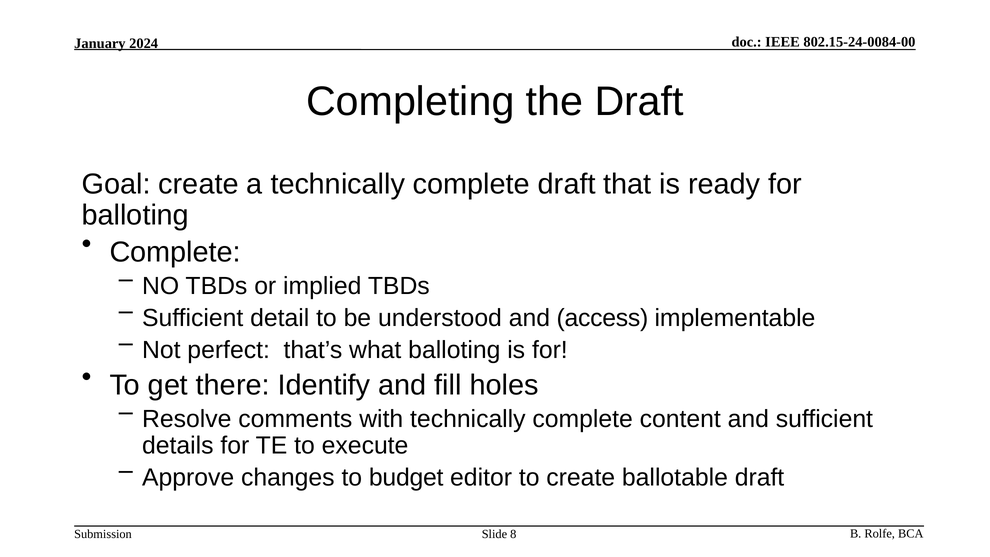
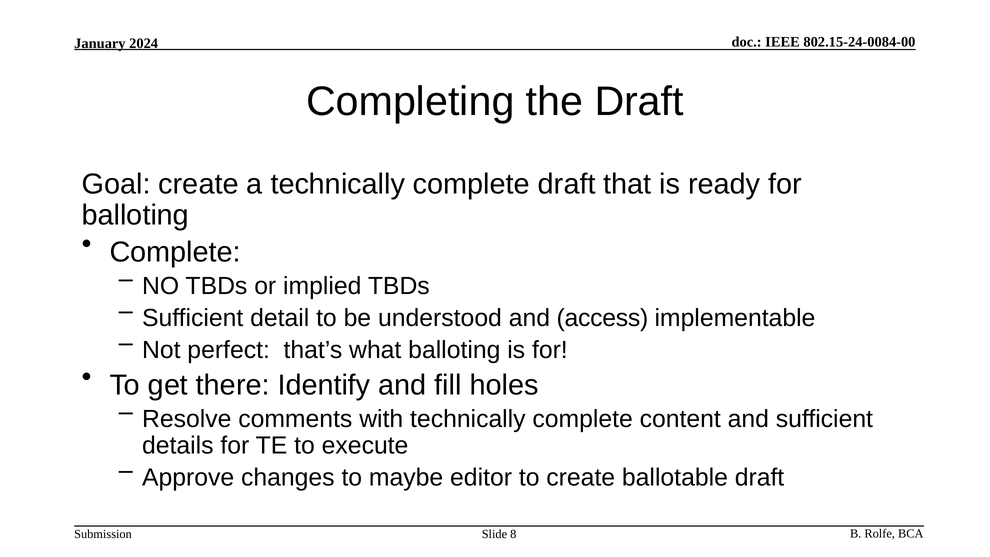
budget: budget -> maybe
